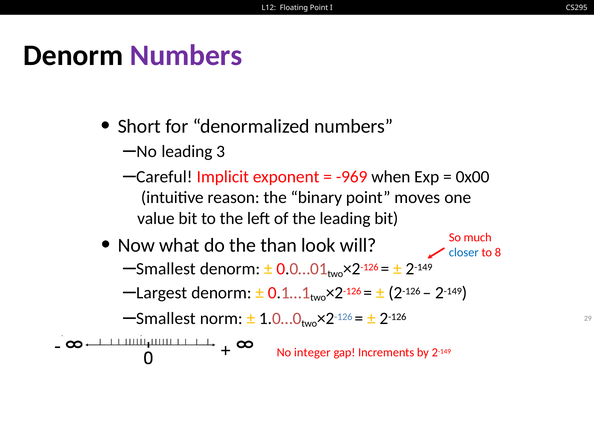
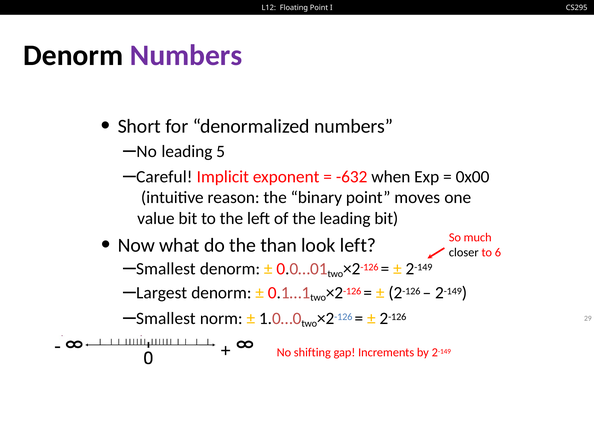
3: 3 -> 5
-969: -969 -> -632
look will: will -> left
closer colour: blue -> black
8: 8 -> 6
integer: integer -> shifting
